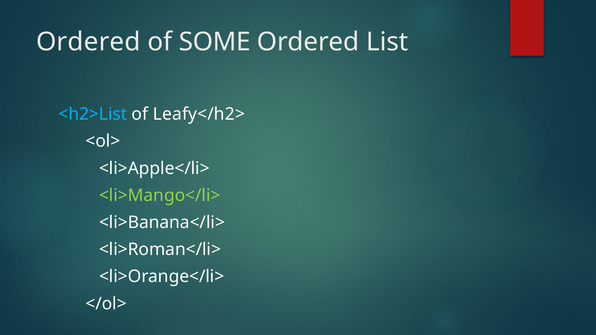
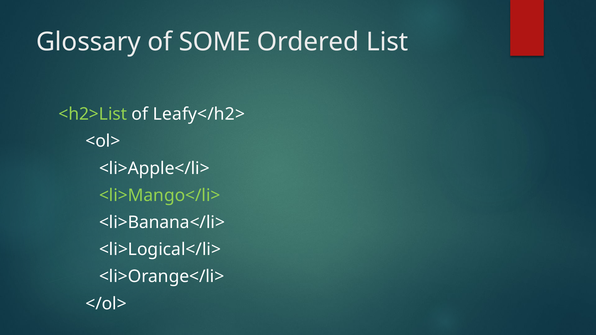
Ordered at (88, 42): Ordered -> Glossary
<h2>List colour: light blue -> light green
<li>Roman</li>: <li>Roman</li> -> <li>Logical</li>
